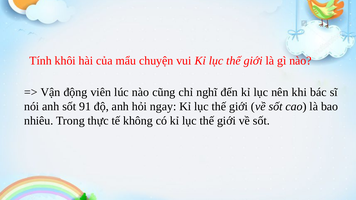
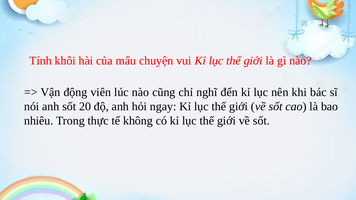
91: 91 -> 20
